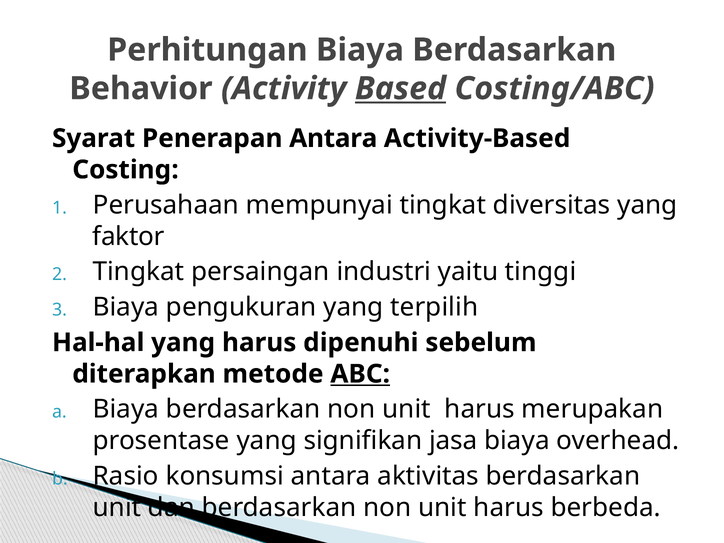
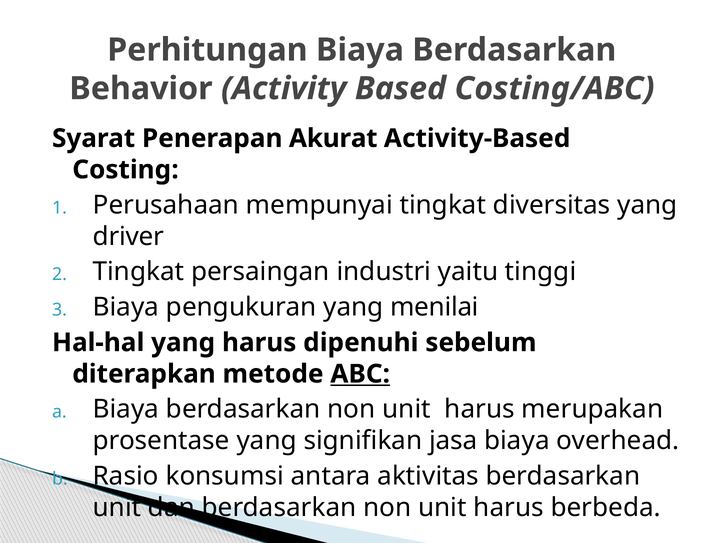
Based underline: present -> none
Penerapan Antara: Antara -> Akurat
faktor: faktor -> driver
terpilih: terpilih -> menilai
